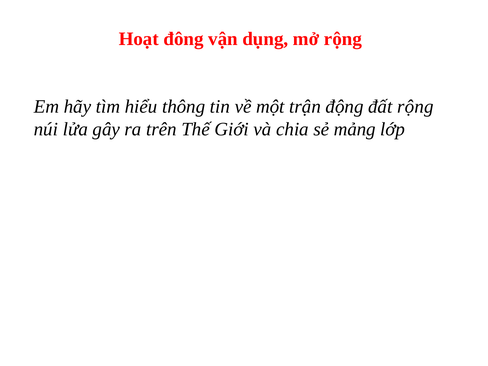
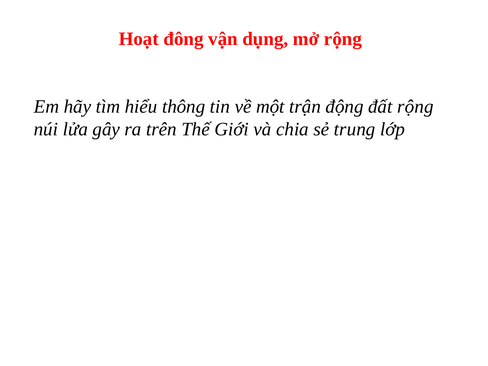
mảng: mảng -> trung
